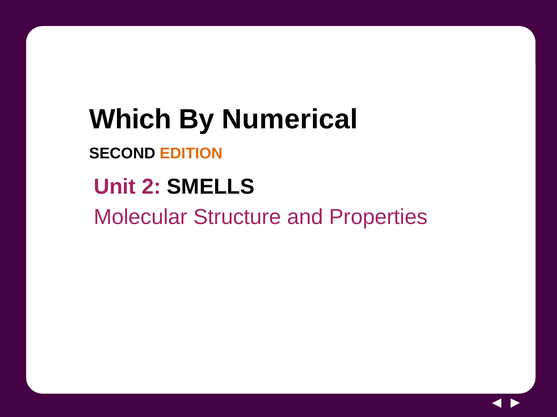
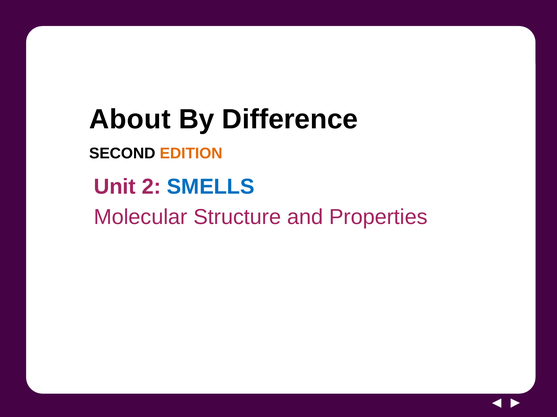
Which: Which -> About
Numerical: Numerical -> Difference
SMELLS colour: black -> blue
